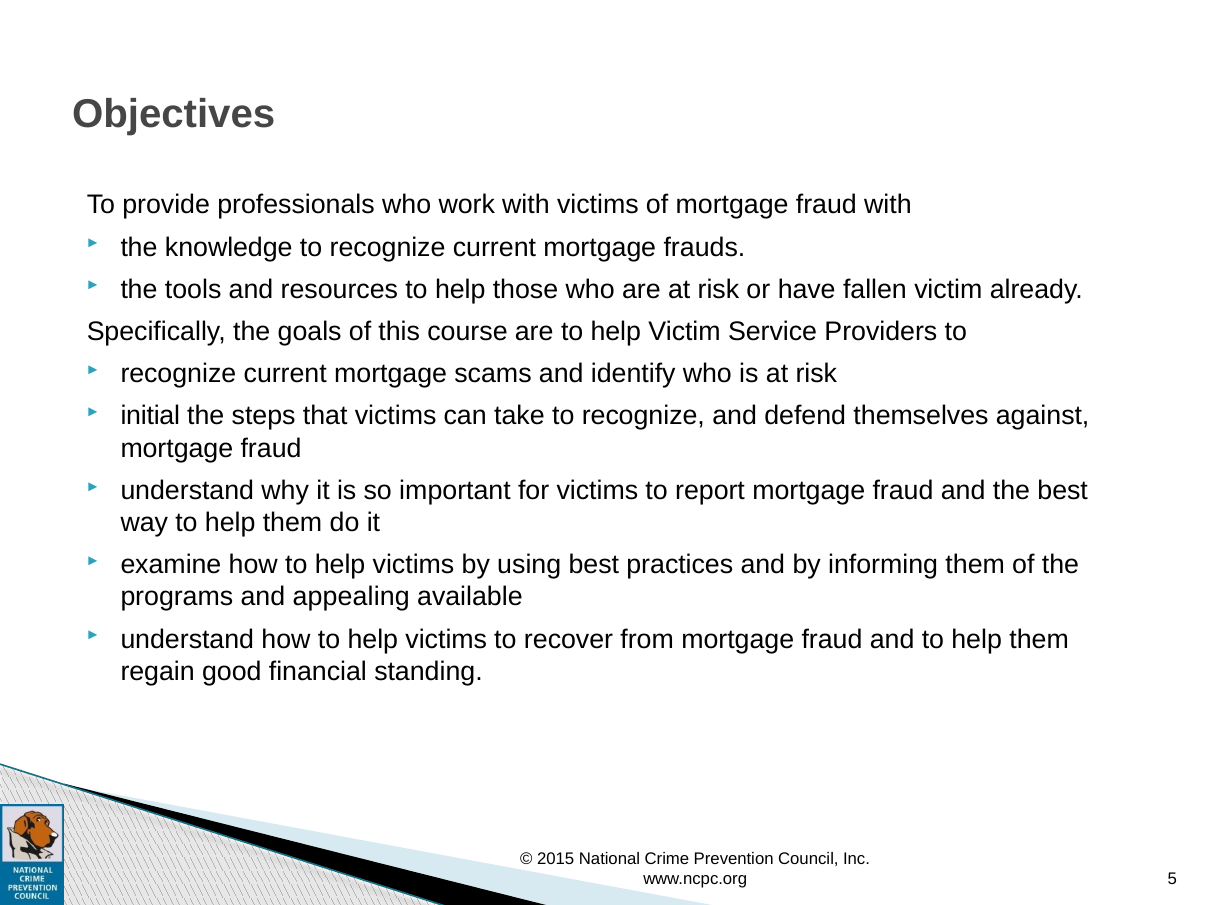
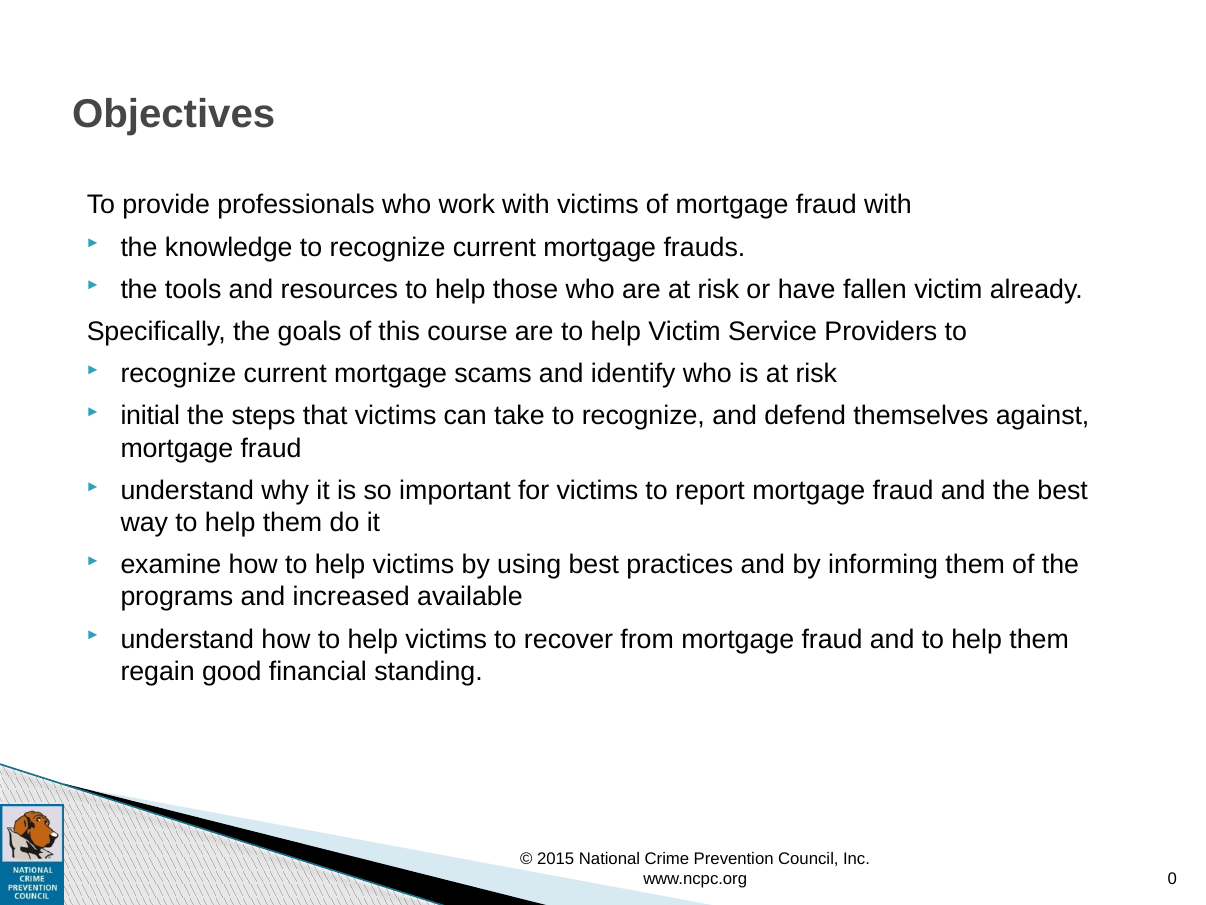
appealing: appealing -> increased
5: 5 -> 0
